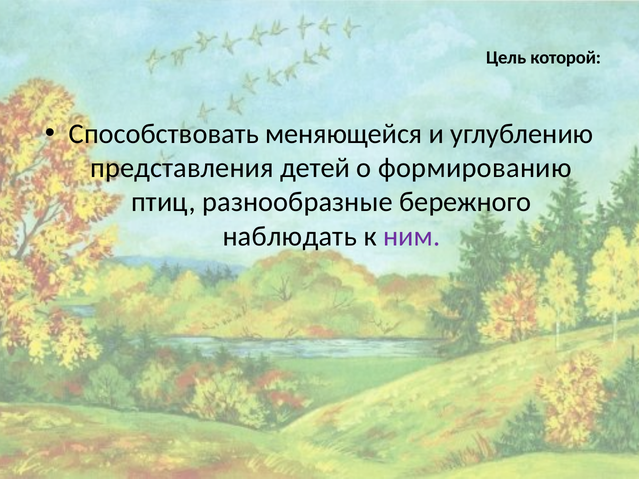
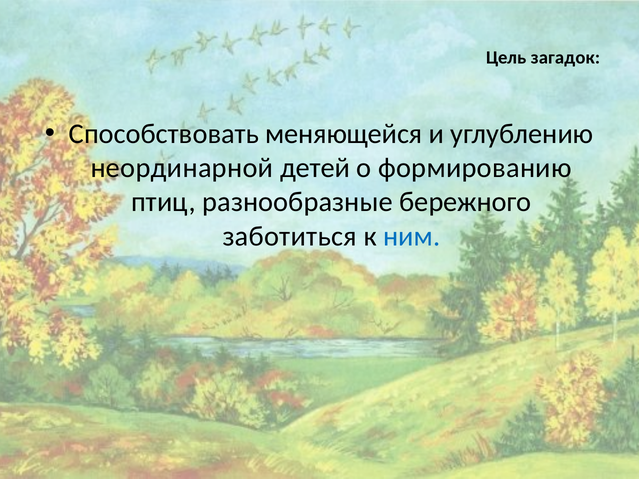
которой: которой -> загадок
представления: представления -> неординарной
наблюдать: наблюдать -> заботиться
ним colour: purple -> blue
